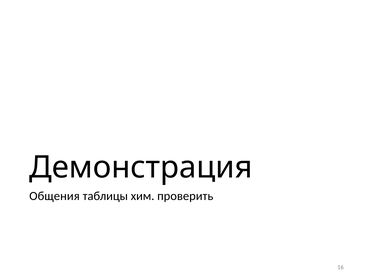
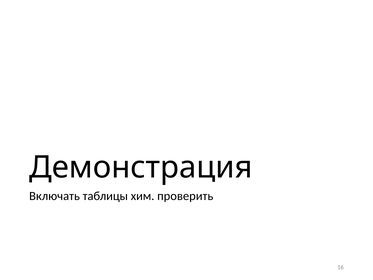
Общения: Общения -> Включать
